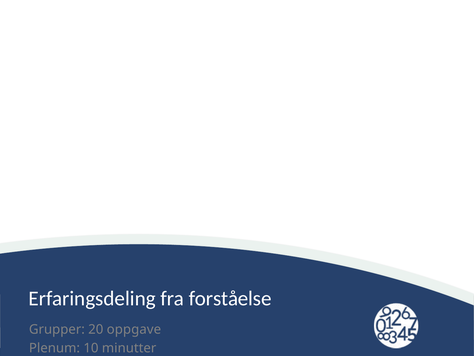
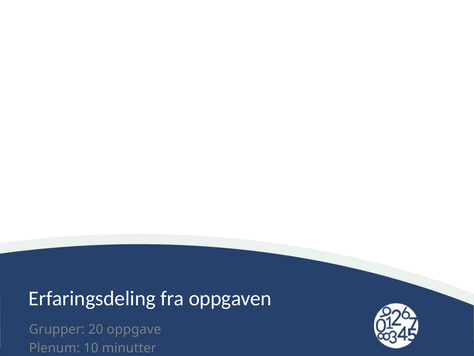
forståelse: forståelse -> oppgaven
